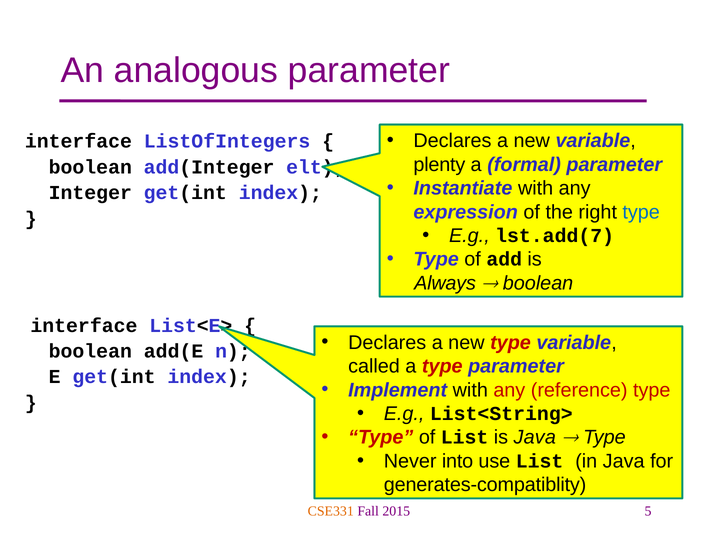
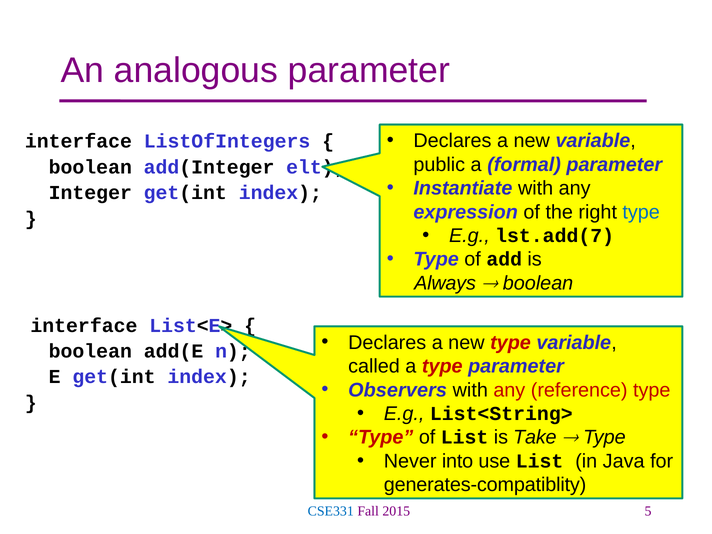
plenty: plenty -> public
Implement: Implement -> Observers
is Java: Java -> Take
CSE331 colour: orange -> blue
